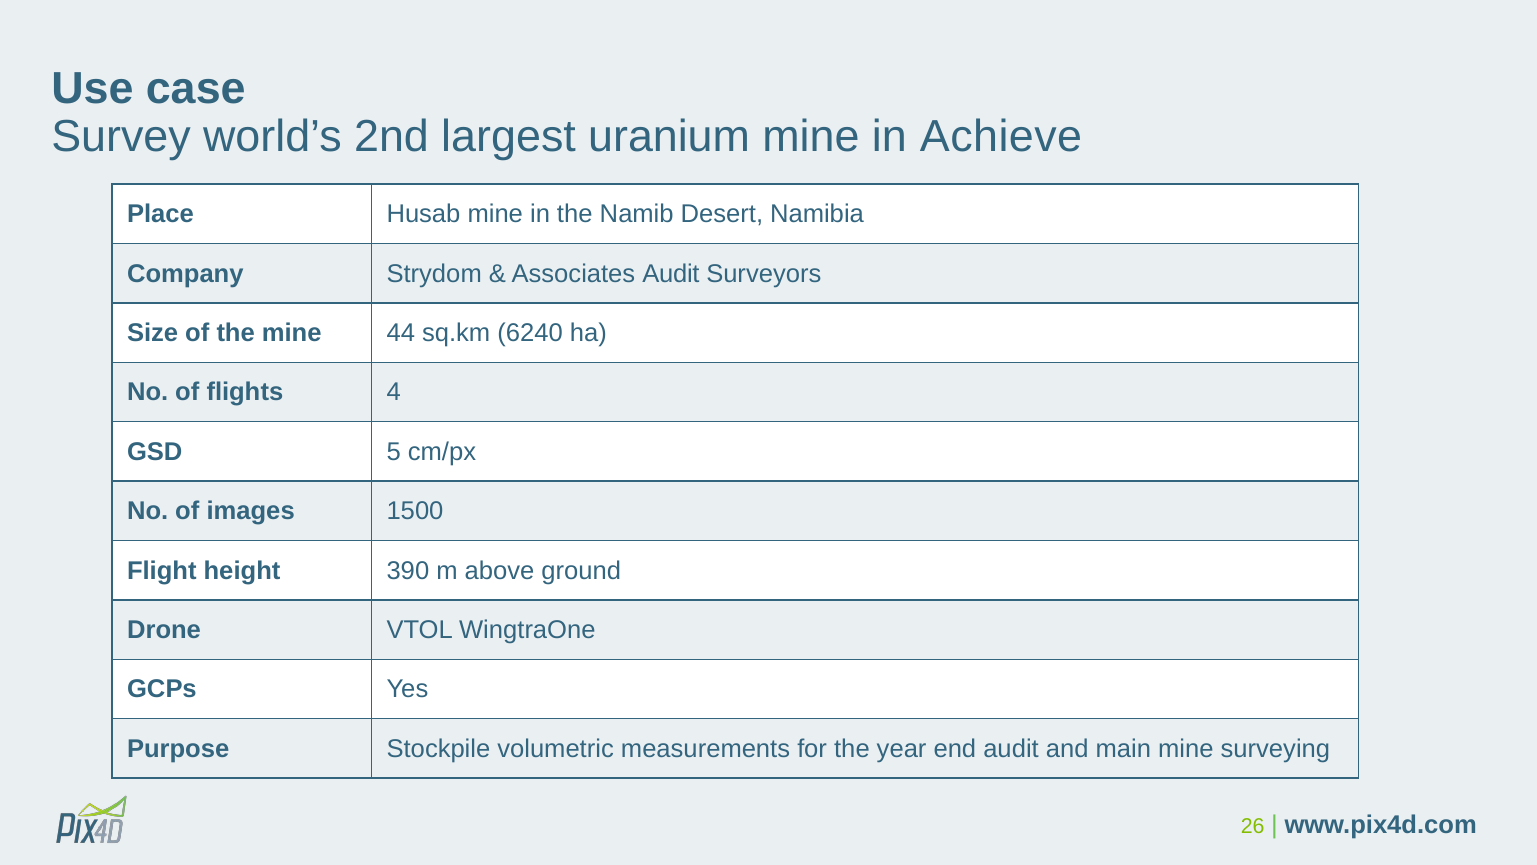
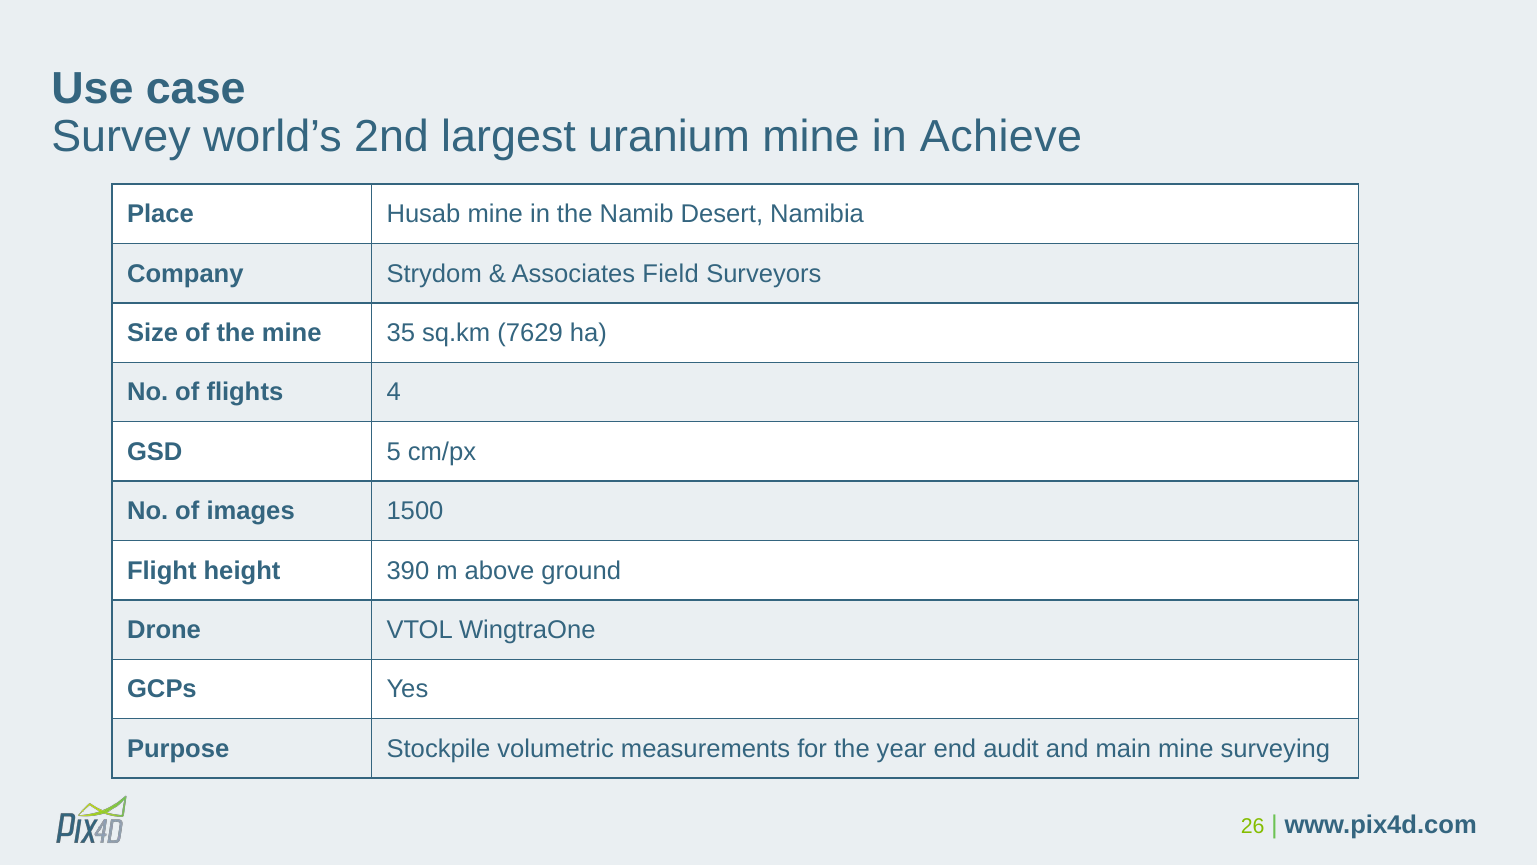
Associates Audit: Audit -> Field
44: 44 -> 35
6240: 6240 -> 7629
